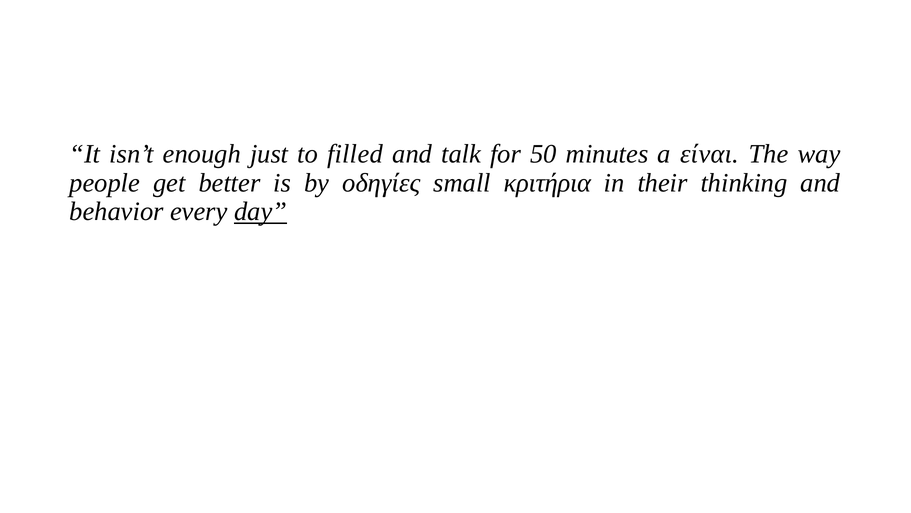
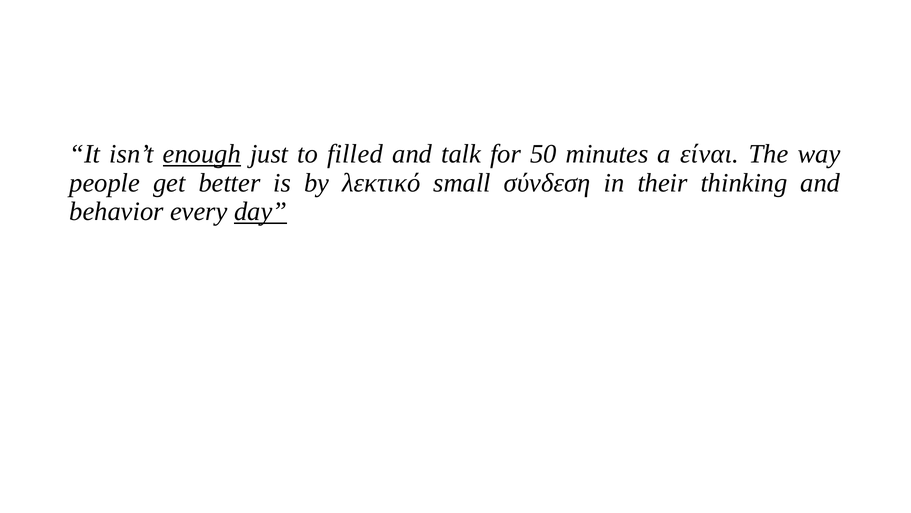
enough underline: none -> present
οδηγίες: οδηγίες -> λεκτικό
κριτήρια: κριτήρια -> σύνδεση
